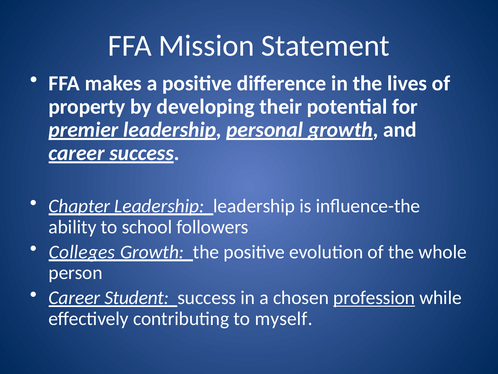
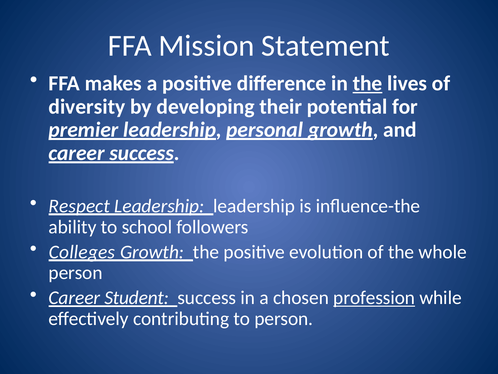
the at (368, 83) underline: none -> present
property: property -> diversity
Chapter: Chapter -> Respect
to myself: myself -> person
